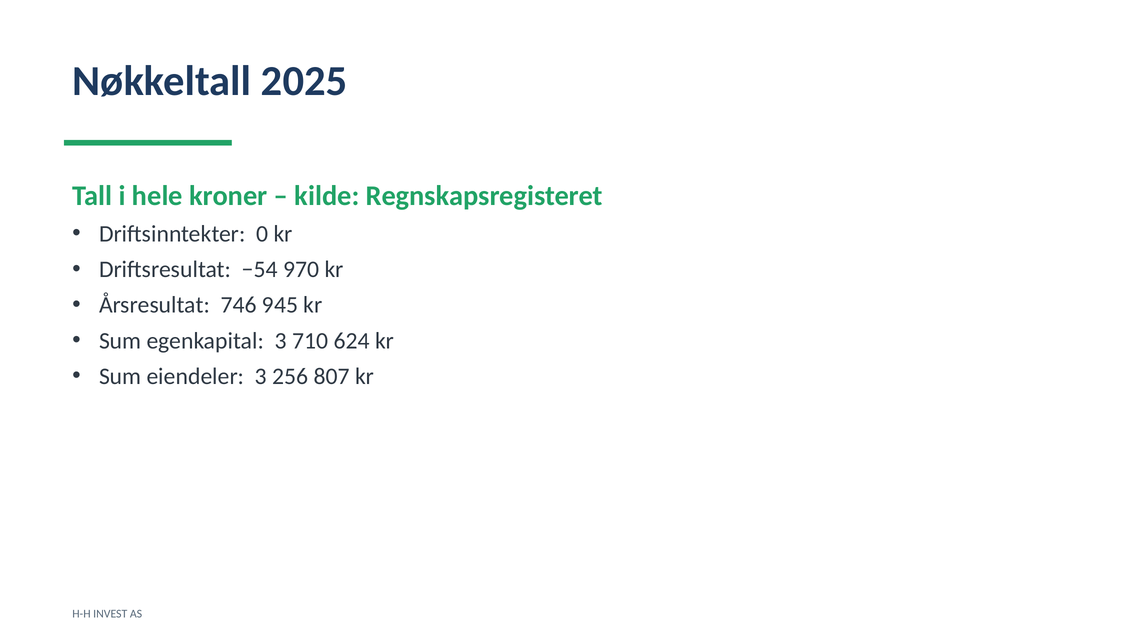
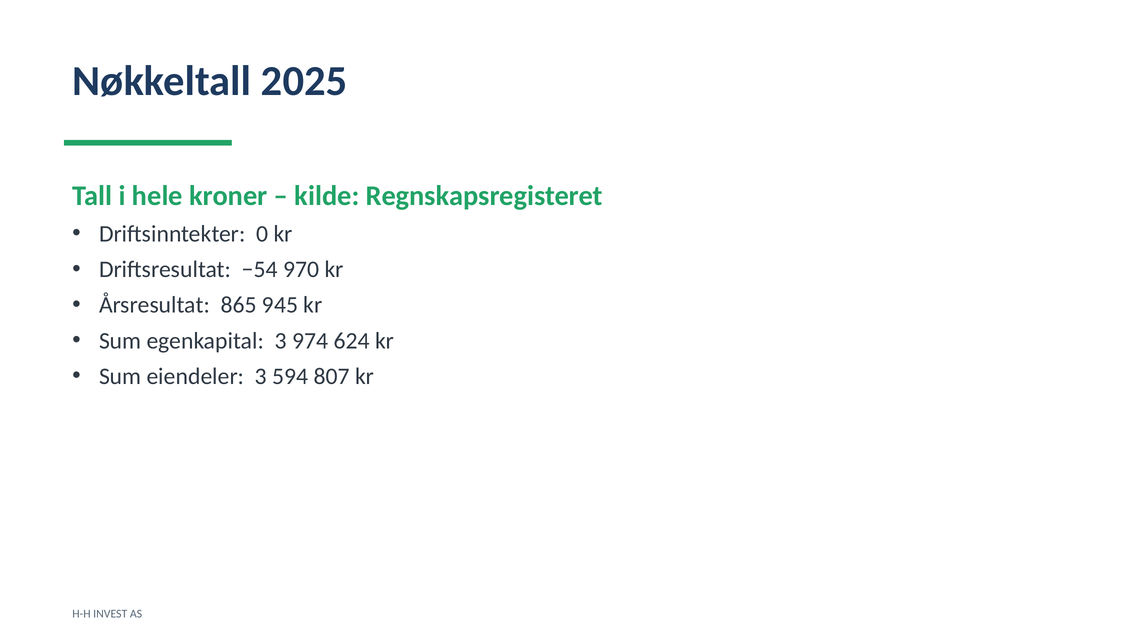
746: 746 -> 865
710: 710 -> 974
256: 256 -> 594
